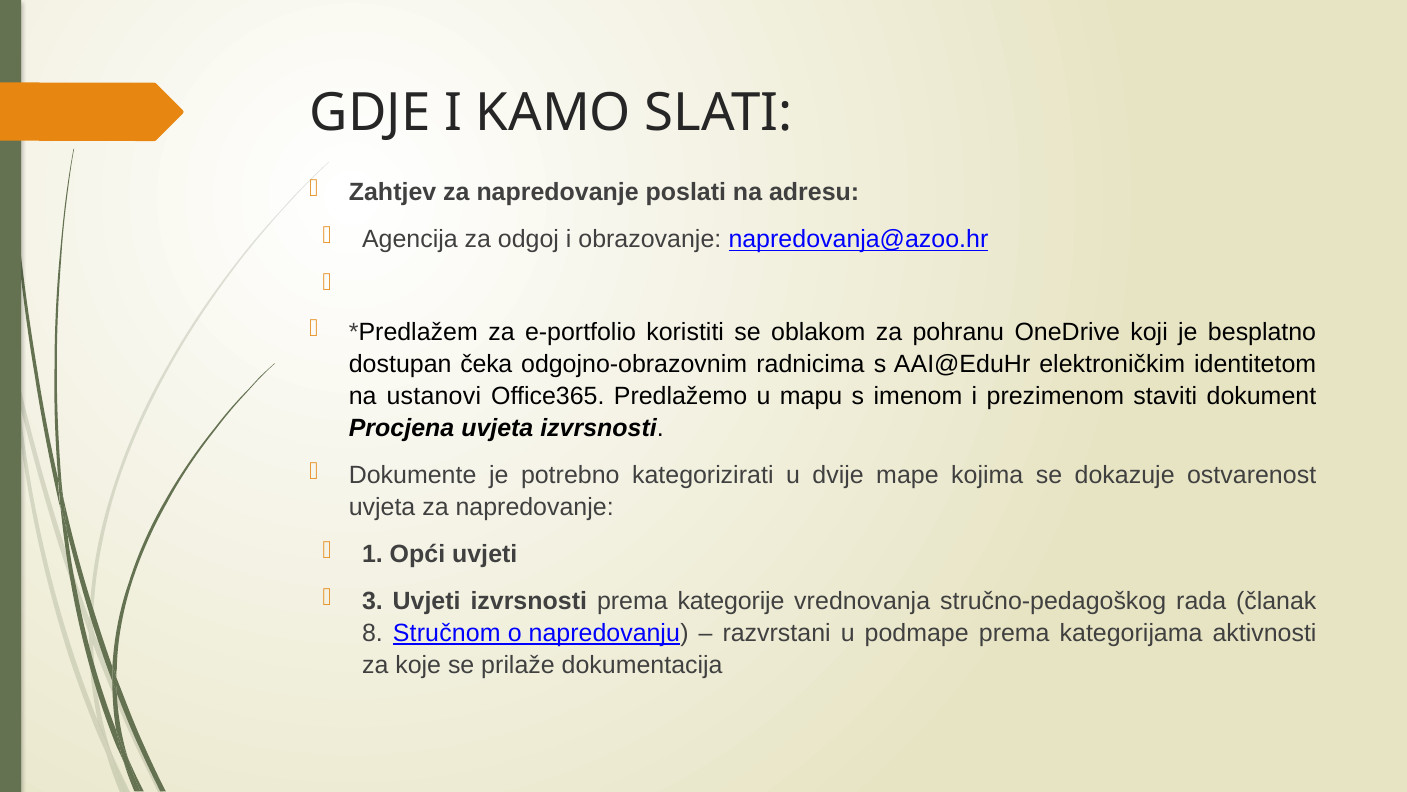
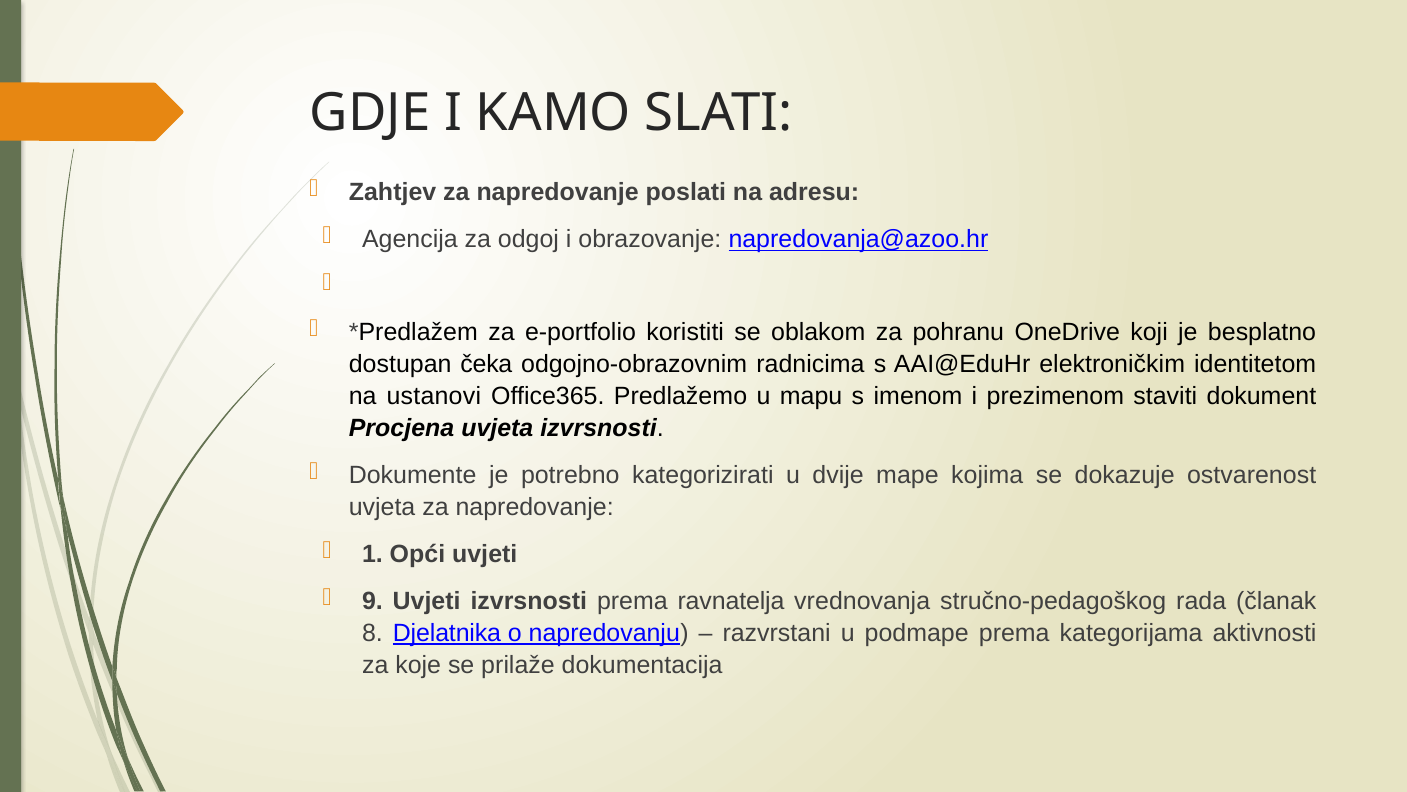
3: 3 -> 9
kategorije: kategorije -> ravnatelja
Stručnom: Stručnom -> Djelatnika
